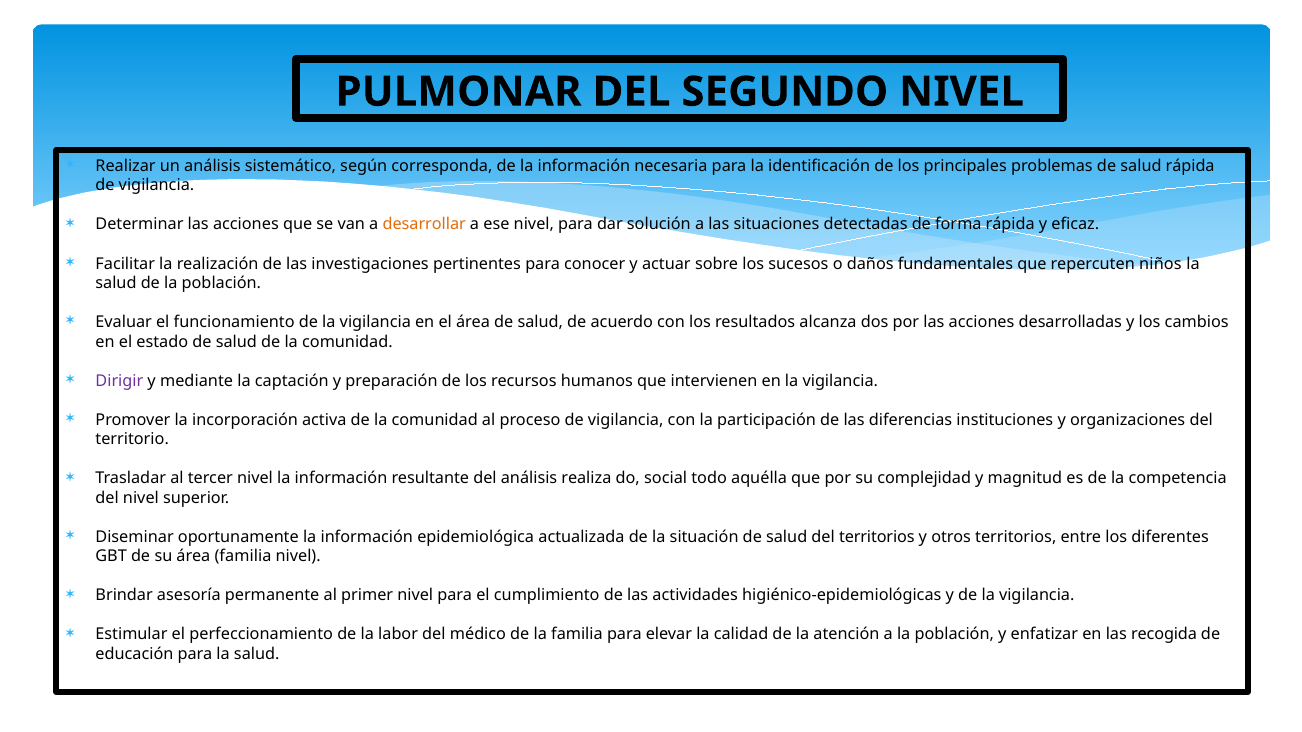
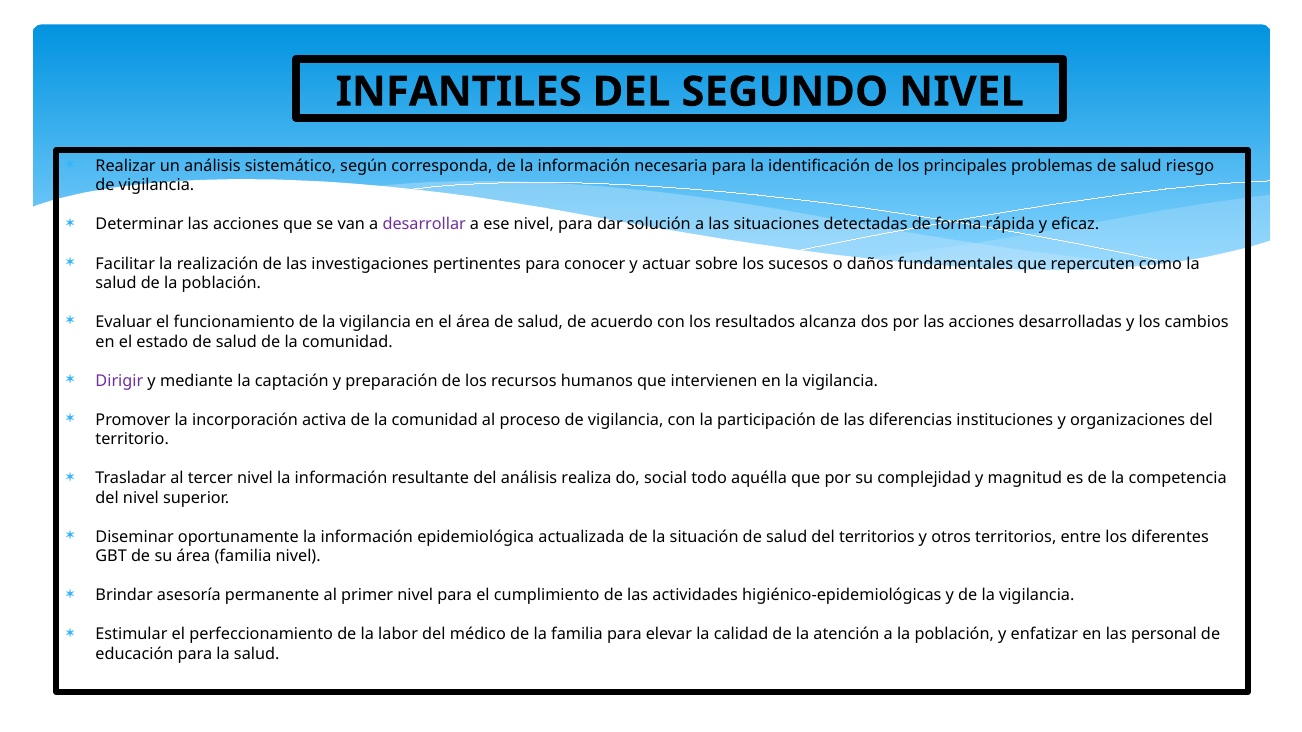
PULMONAR: PULMONAR -> INFANTILES
salud rápida: rápida -> riesgo
desarrollar colour: orange -> purple
niños: niños -> como
recogida: recogida -> personal
